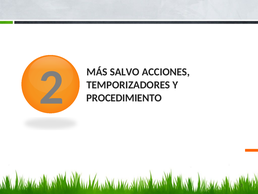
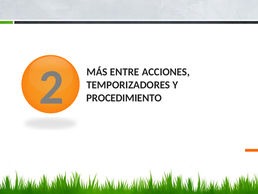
SALVO: SALVO -> ENTRE
